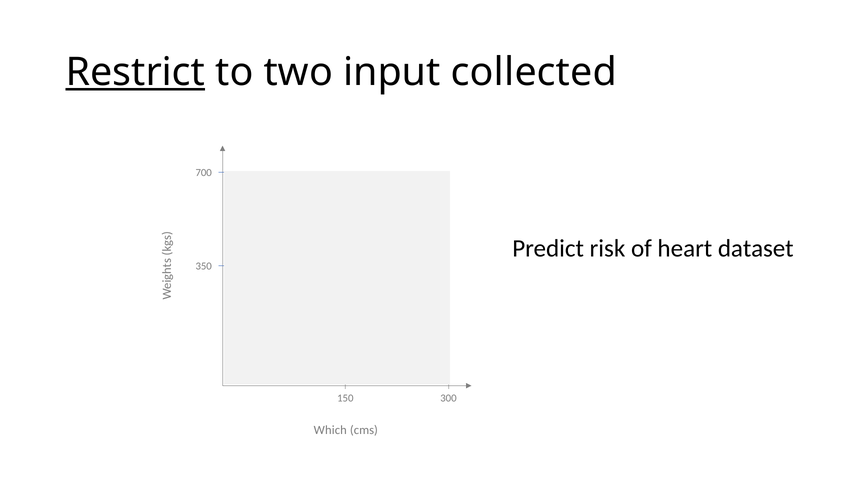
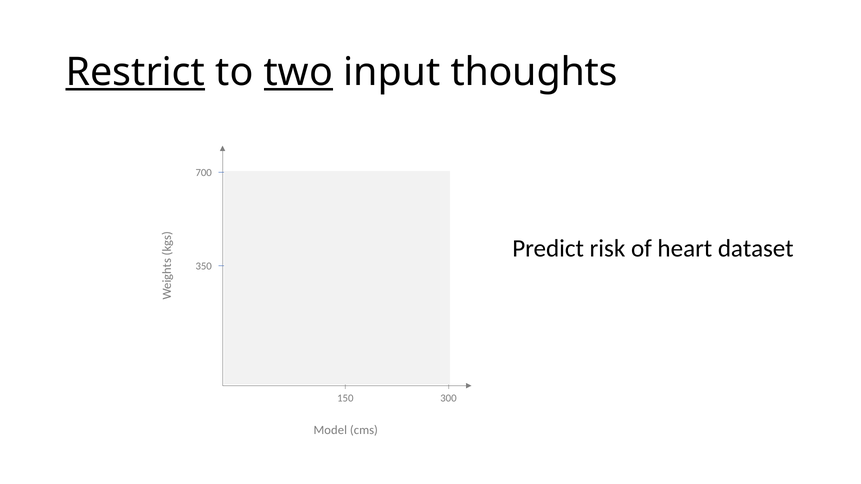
two underline: none -> present
collected: collected -> thoughts
Which: Which -> Model
